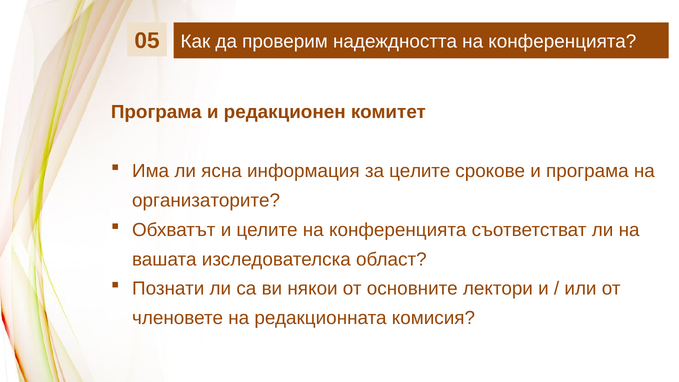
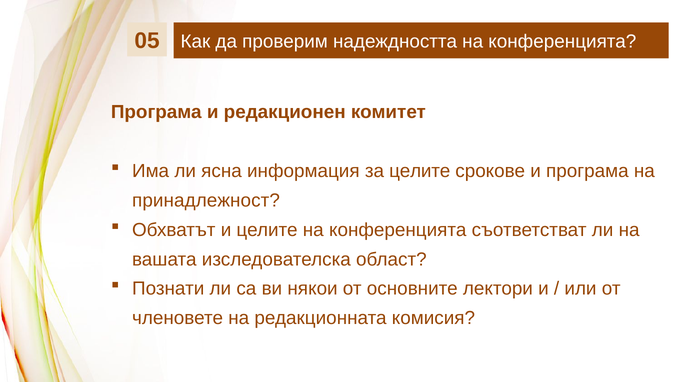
организаторите: организаторите -> принадлежност
